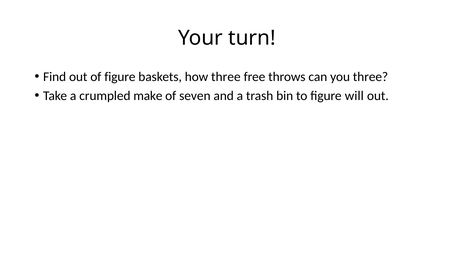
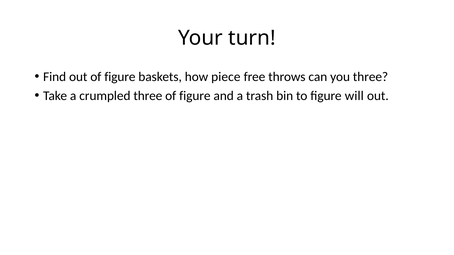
how three: three -> piece
crumpled make: make -> three
seven at (195, 96): seven -> figure
